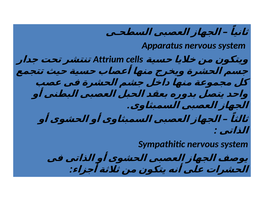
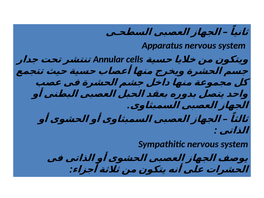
Attrium: Attrium -> Annular
